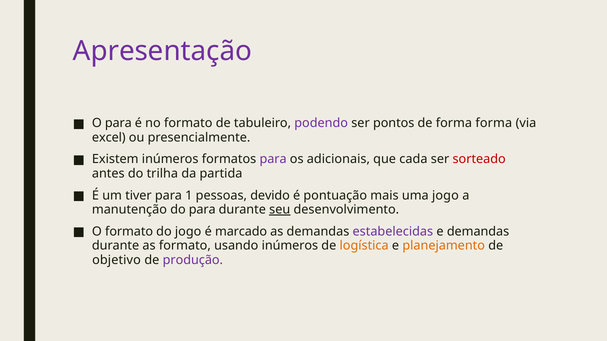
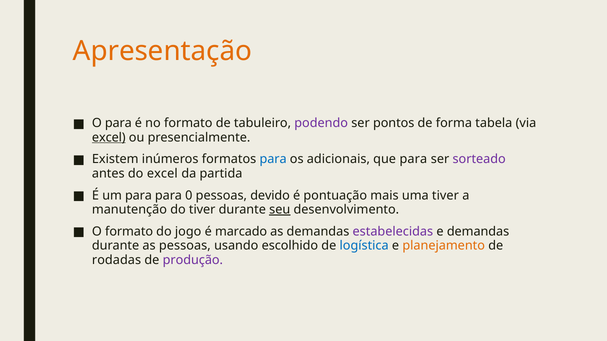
Apresentação colour: purple -> orange
forma forma: forma -> tabela
excel at (109, 138) underline: none -> present
para at (273, 159) colour: purple -> blue
que cada: cada -> para
sorteado colour: red -> purple
do trilha: trilha -> excel
um tiver: tiver -> para
1: 1 -> 0
uma jogo: jogo -> tiver
do para: para -> tiver
as formato: formato -> pessoas
usando inúmeros: inúmeros -> escolhido
logística colour: orange -> blue
objetivo: objetivo -> rodadas
